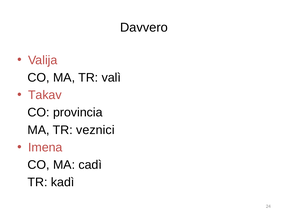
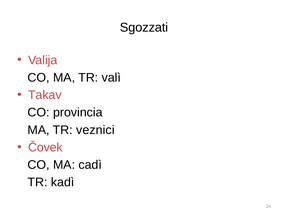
Davvero: Davvero -> Sgozzati
Imena: Imena -> Čovek
